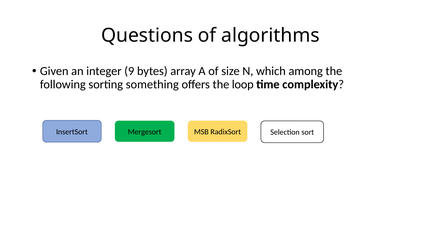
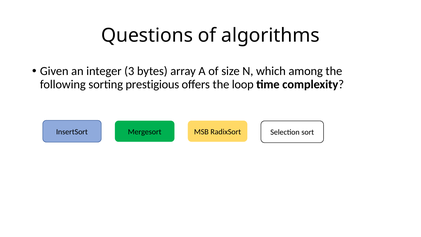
9: 9 -> 3
something: something -> prestigious
